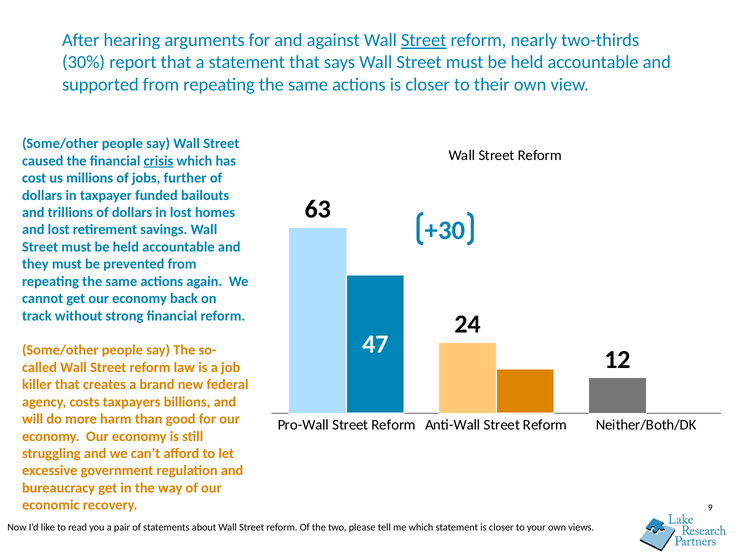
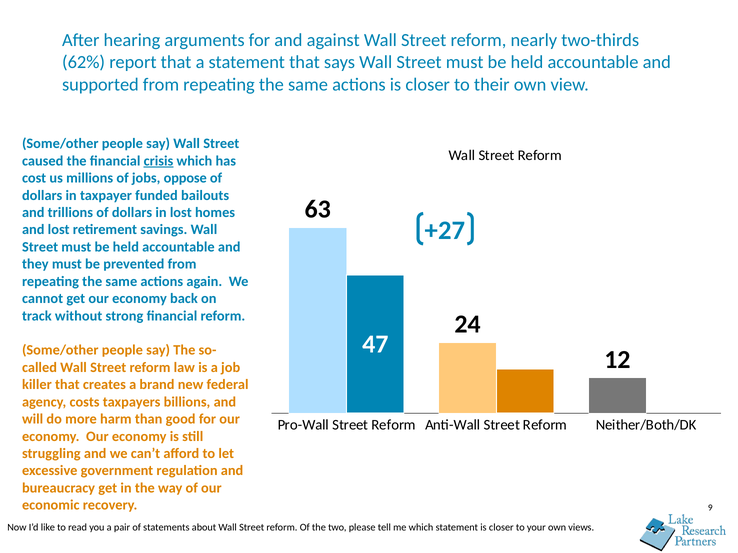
Street at (424, 40) underline: present -> none
30%: 30% -> 62%
further: further -> oppose
+30: +30 -> +27
